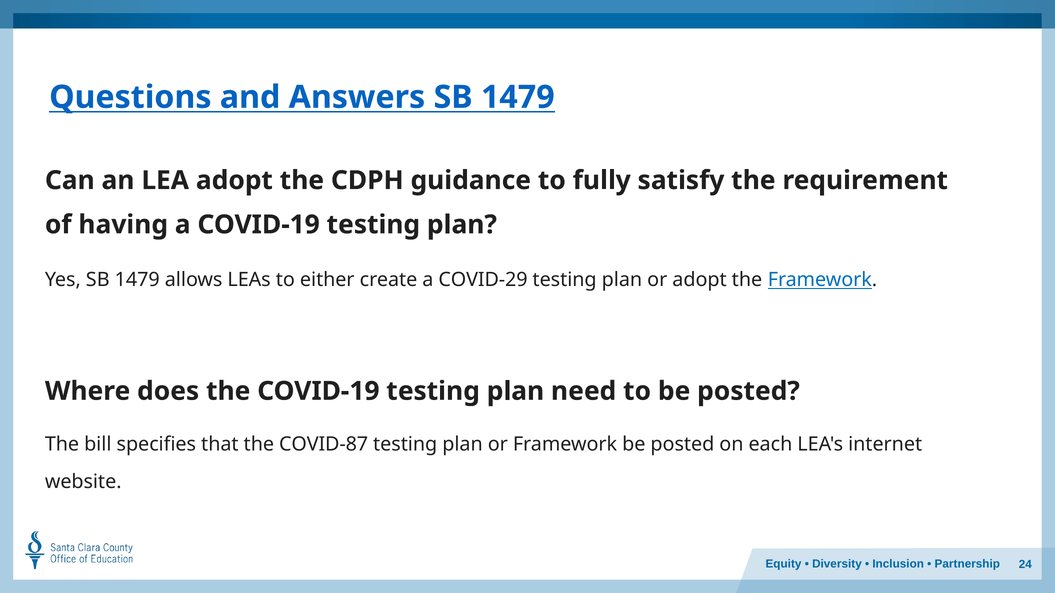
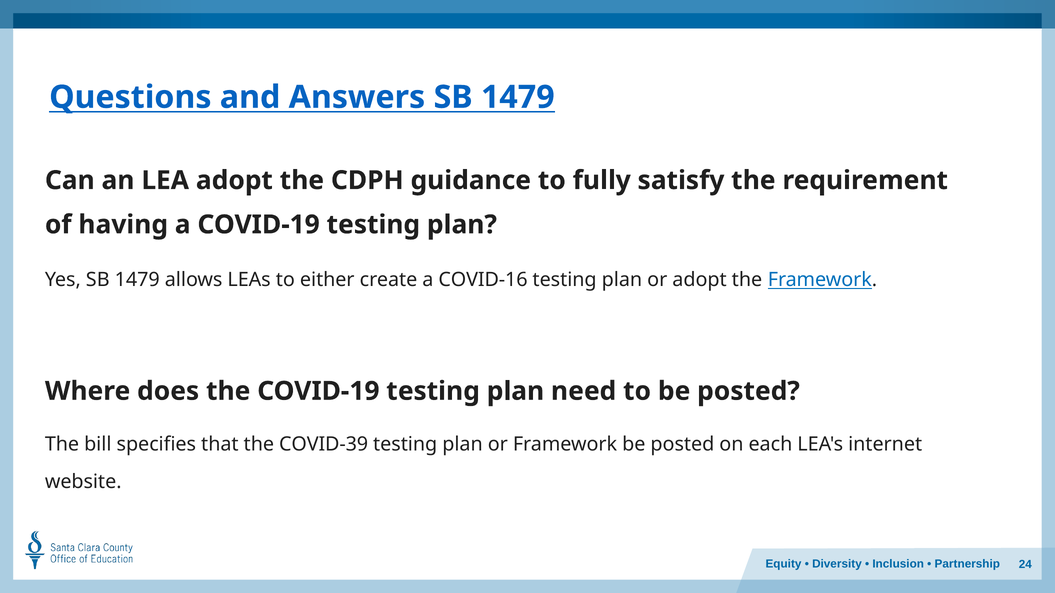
COVID-29: COVID-29 -> COVID-16
COVID-87: COVID-87 -> COVID-39
